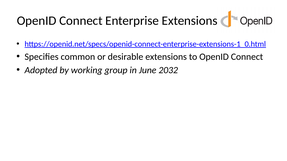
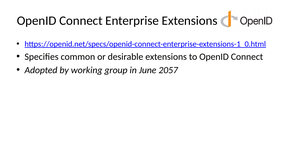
2032: 2032 -> 2057
